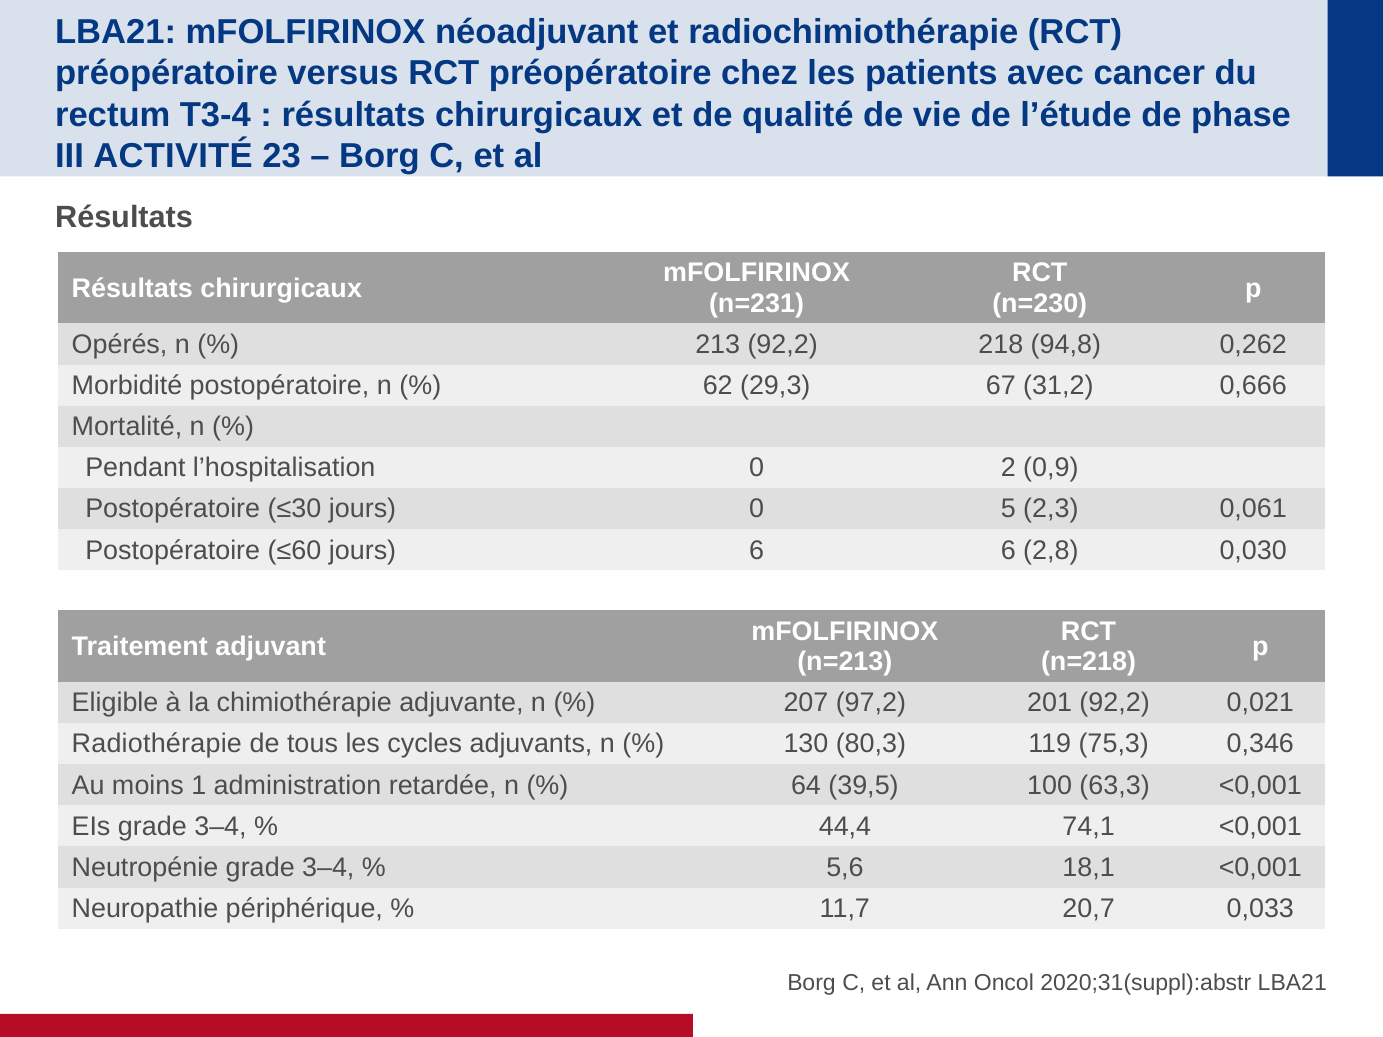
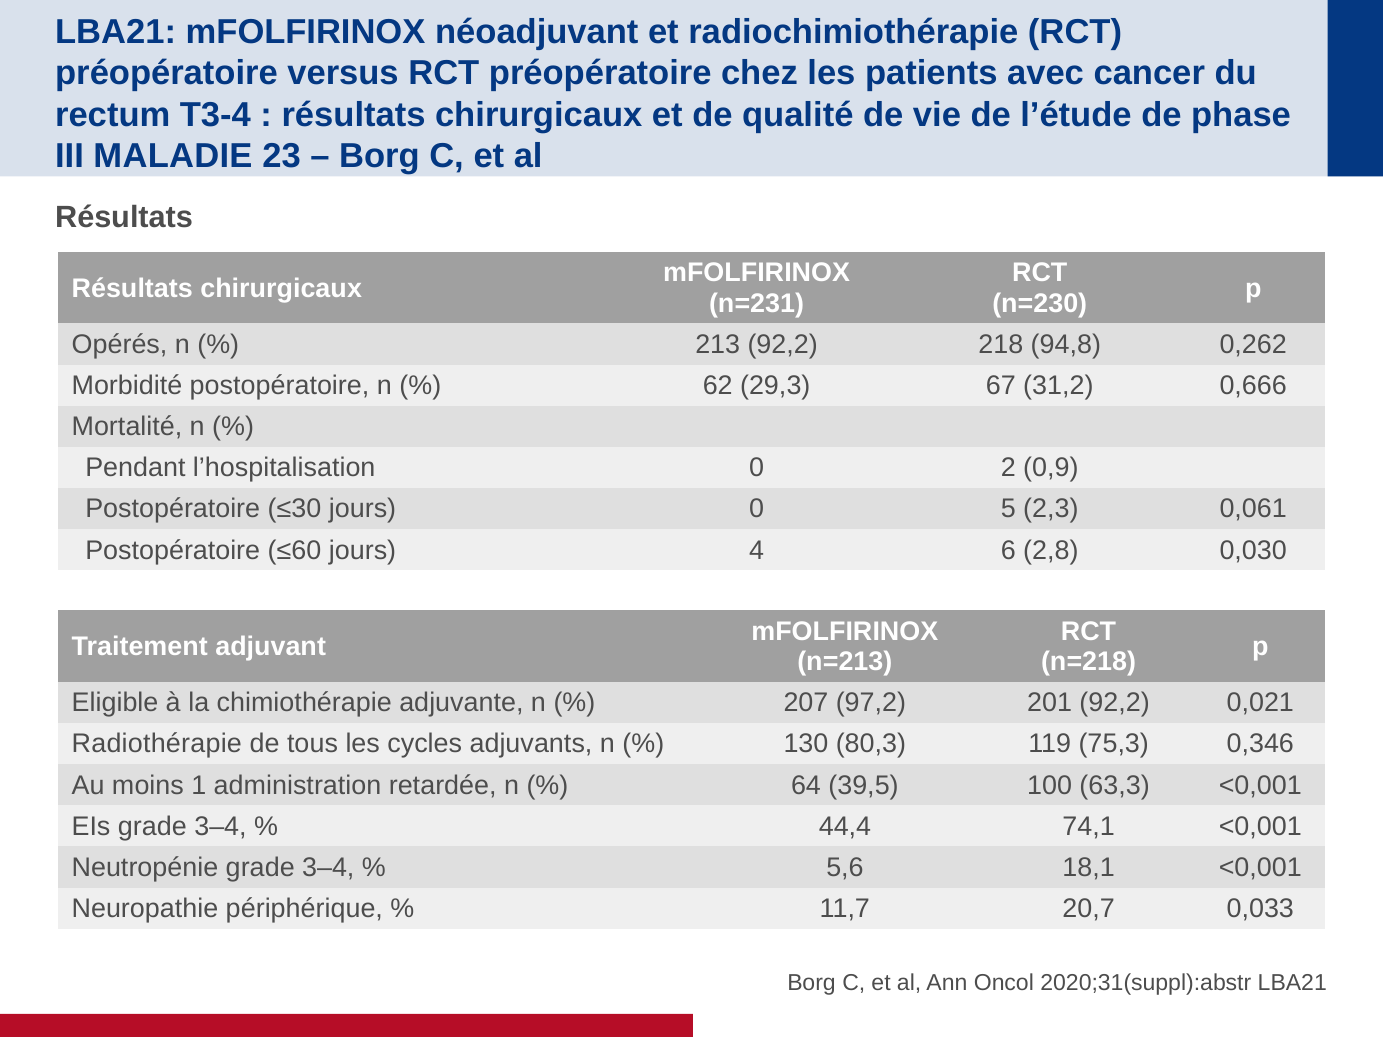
ACTIVITÉ: ACTIVITÉ -> MALADIE
jours 6: 6 -> 4
